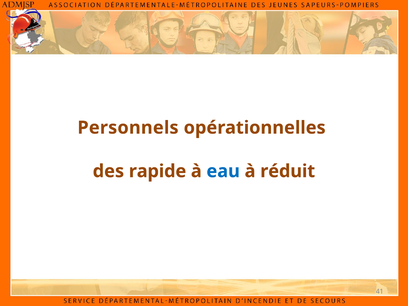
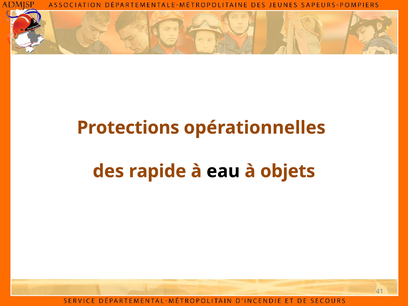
Personnels: Personnels -> Protections
eau colour: blue -> black
réduit: réduit -> objets
